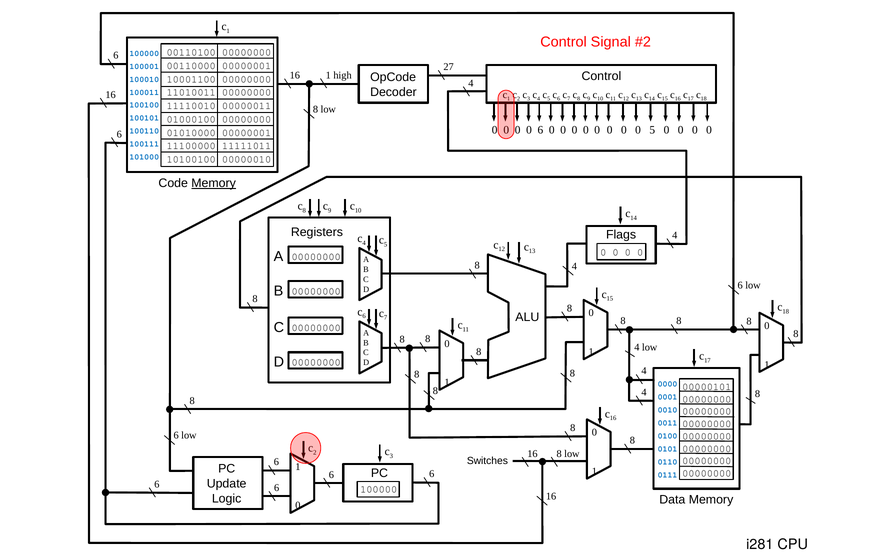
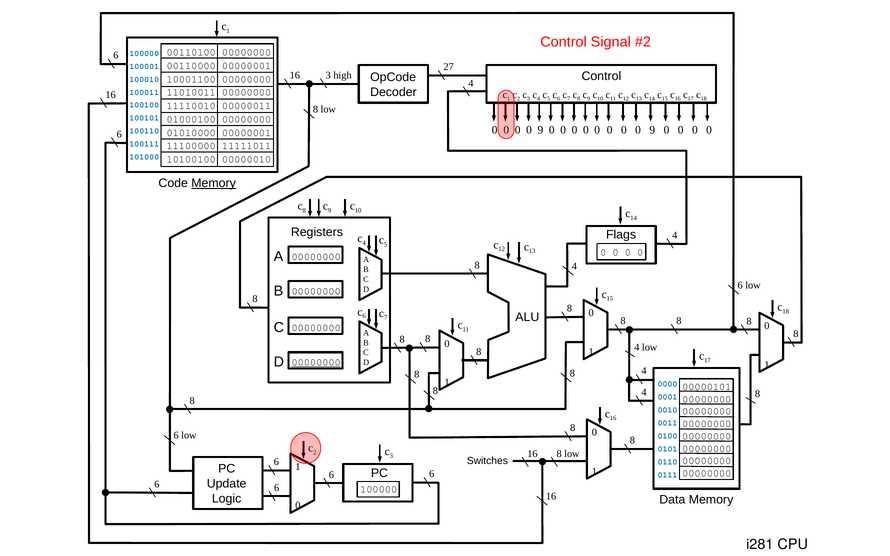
16 1: 1 -> 3
6 at (540, 130): 6 -> 9
5 at (652, 130): 5 -> 9
00000000 at (316, 362) underline: none -> present
